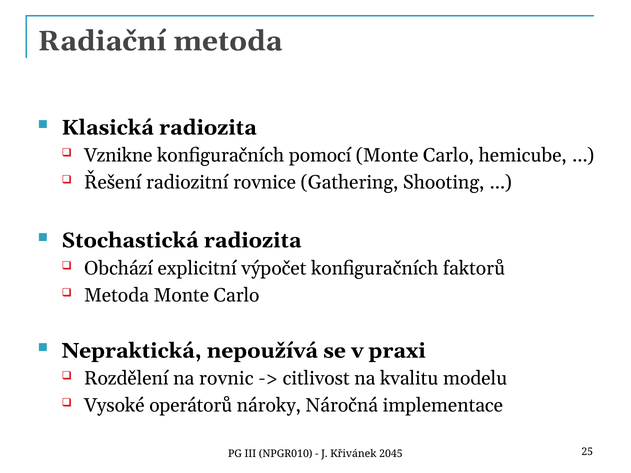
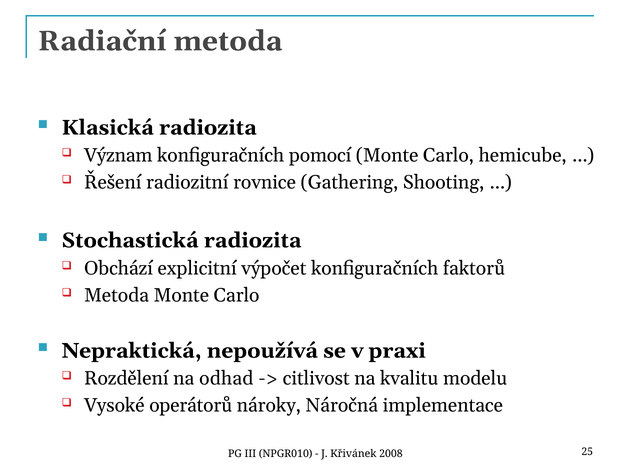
Vznikne: Vznikne -> Význam
rovnic: rovnic -> odhad
2045: 2045 -> 2008
